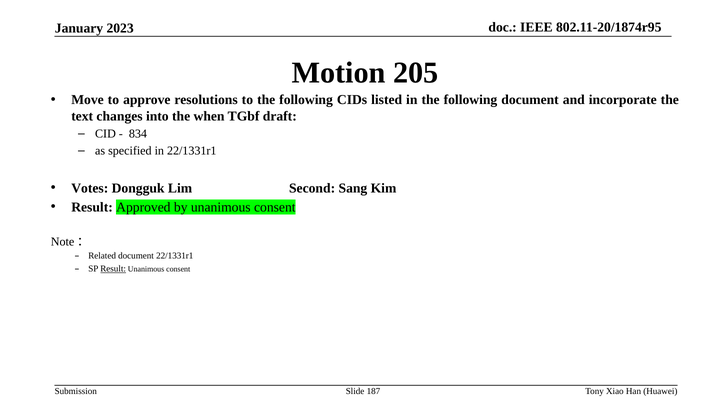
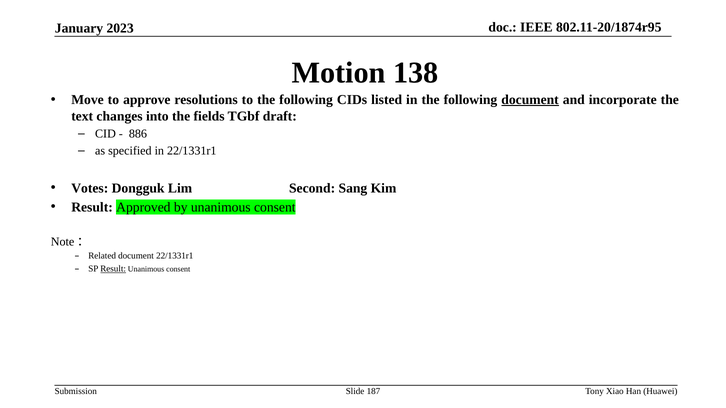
205: 205 -> 138
document at (530, 100) underline: none -> present
when: when -> fields
834: 834 -> 886
